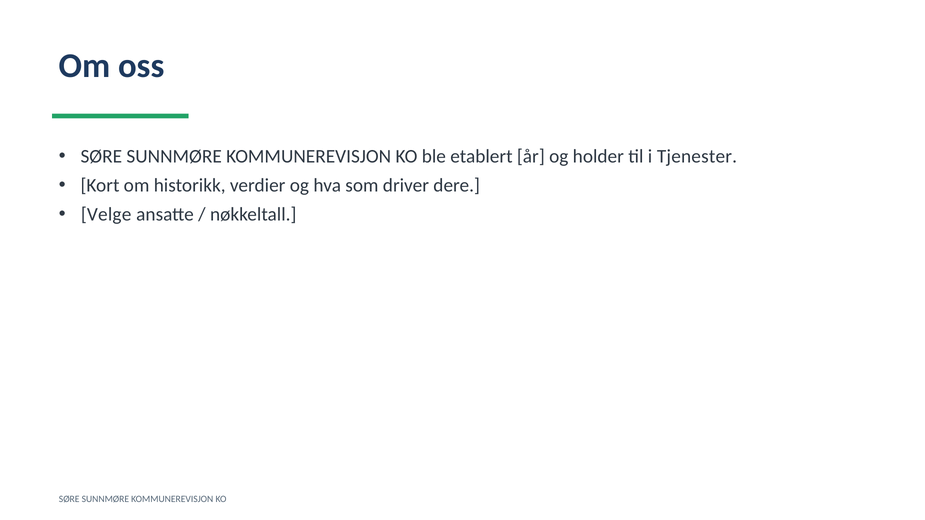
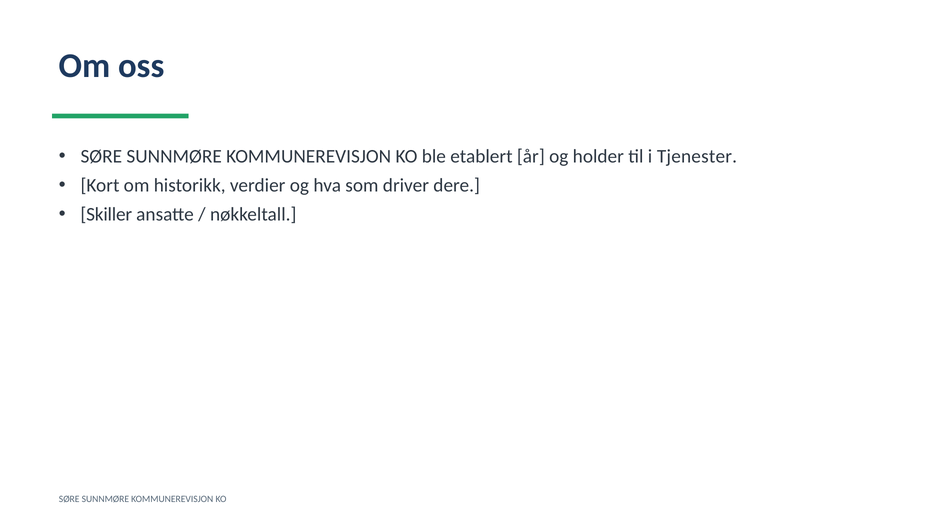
Velge: Velge -> Skiller
